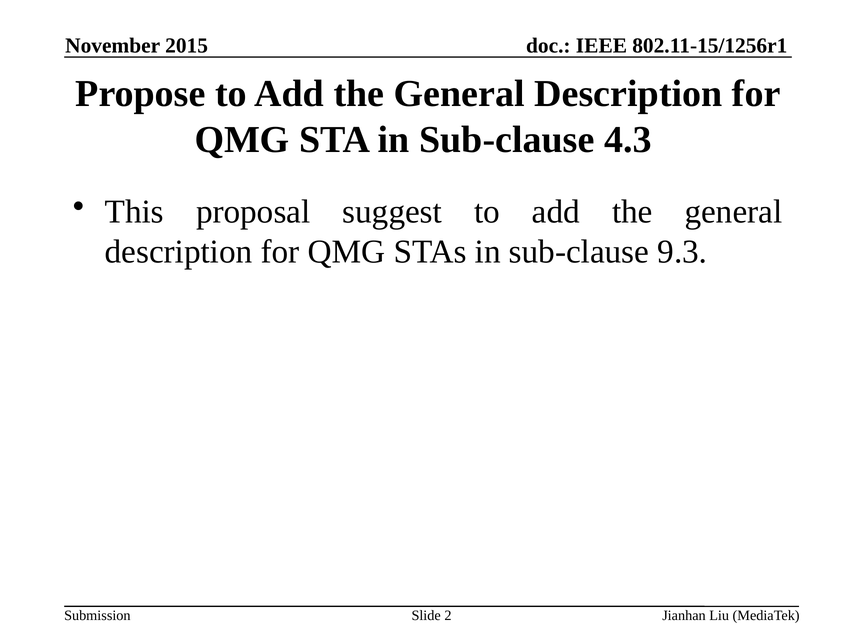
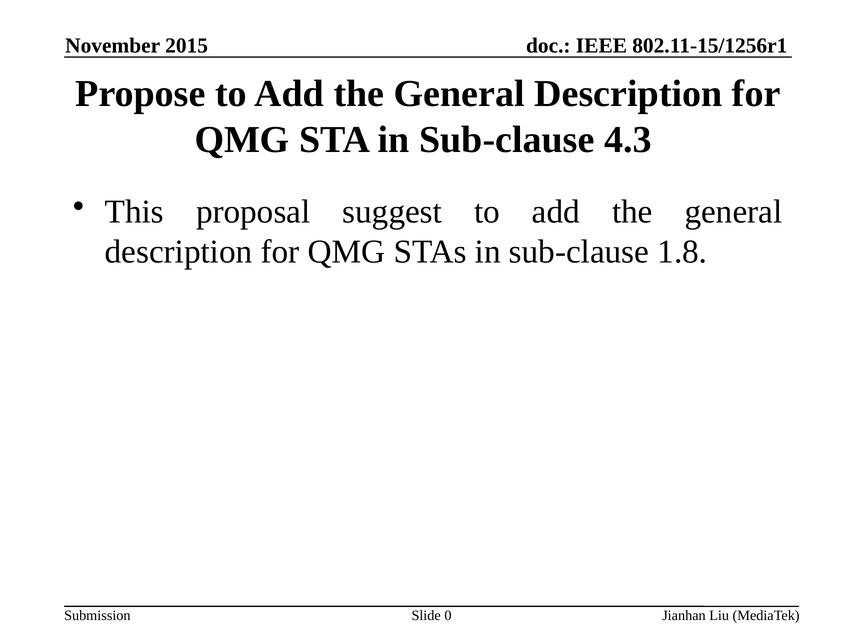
9.3: 9.3 -> 1.8
2: 2 -> 0
